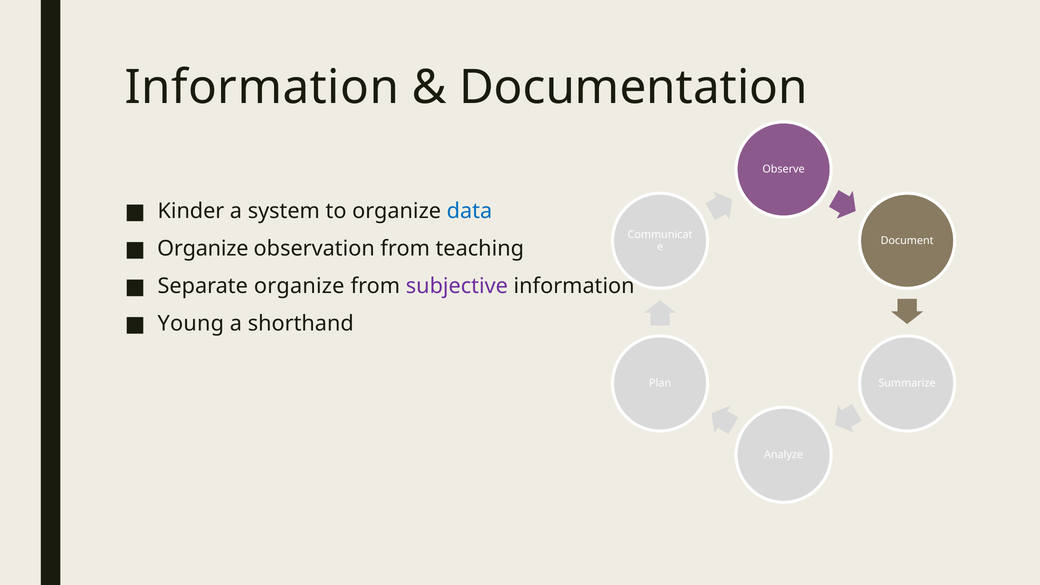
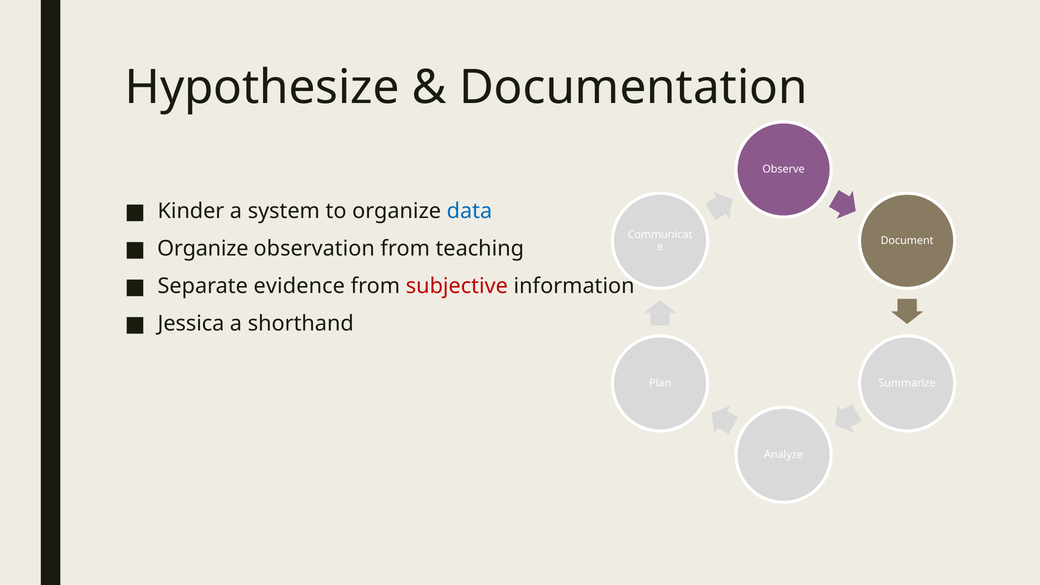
Information at (262, 87): Information -> Hypothesize
Separate organize: organize -> evidence
subjective colour: purple -> red
Young: Young -> Jessica
